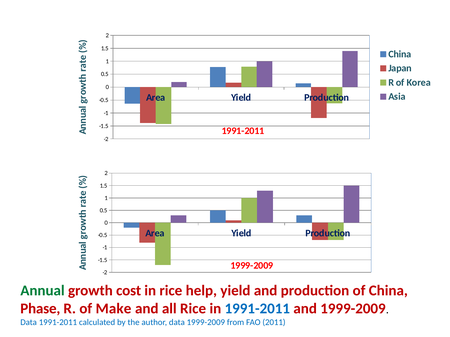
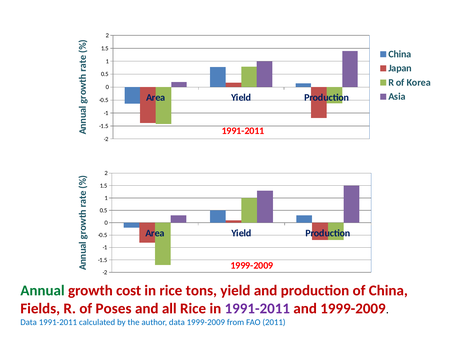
help: help -> tons
Phase: Phase -> Fields
Make: Make -> Poses
1991-2011 at (257, 309) colour: blue -> purple
